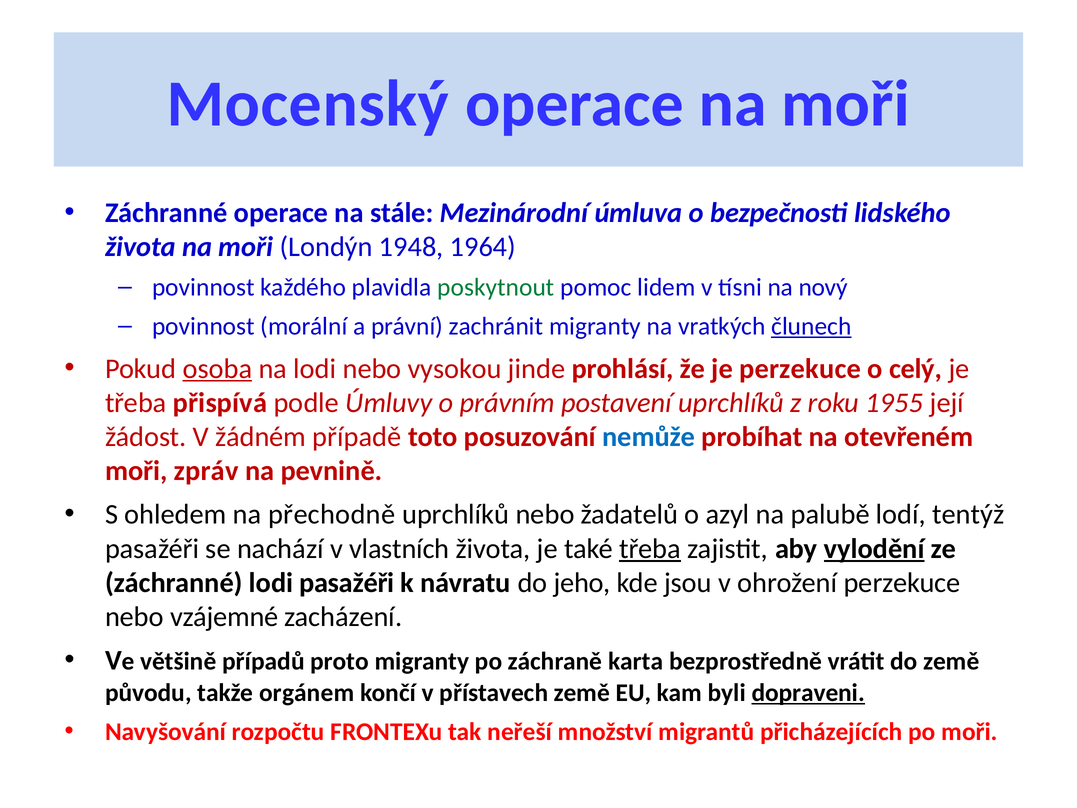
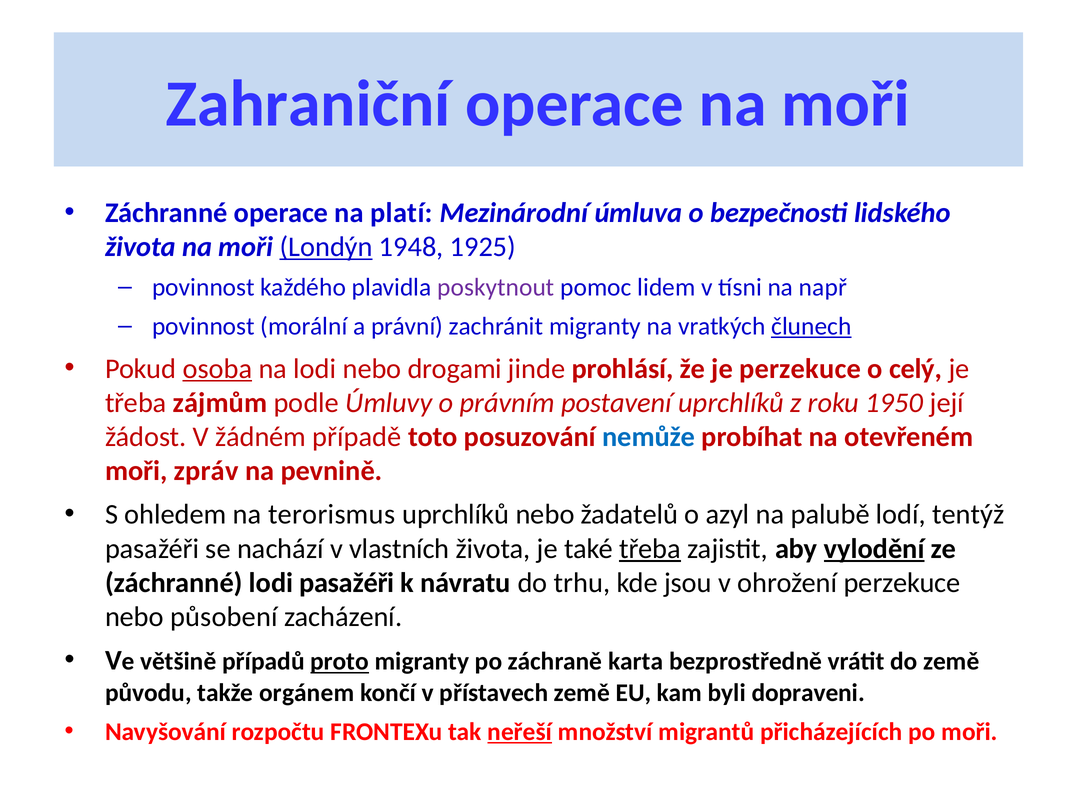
Mocenský: Mocenský -> Zahraniční
stále: stále -> platí
Londýn underline: none -> present
1964: 1964 -> 1925
poskytnout colour: green -> purple
nový: nový -> např
vysokou: vysokou -> drogami
přispívá: přispívá -> zájmům
1955: 1955 -> 1950
přechodně: přechodně -> terorismus
jeho: jeho -> trhu
vzájemné: vzájemné -> působení
proto underline: none -> present
dopraveni underline: present -> none
neřeší underline: none -> present
